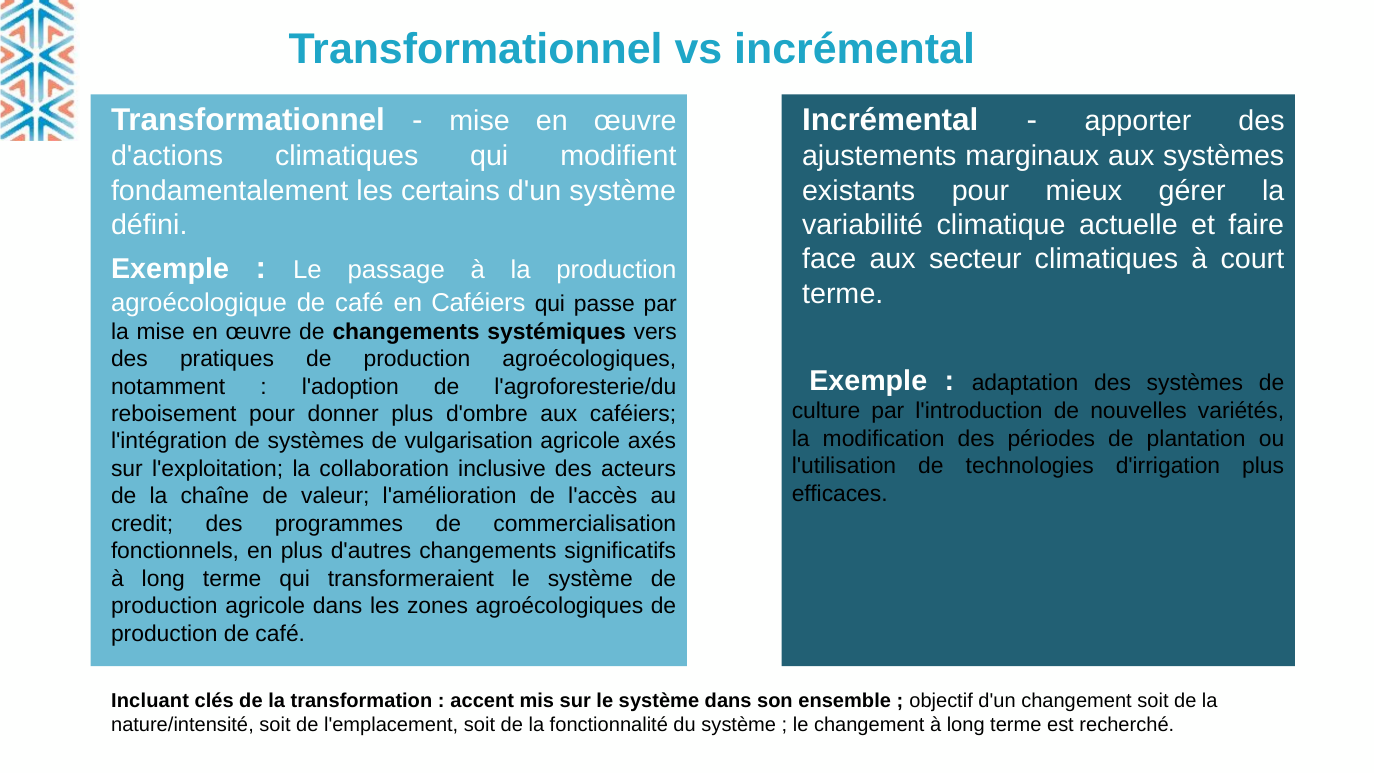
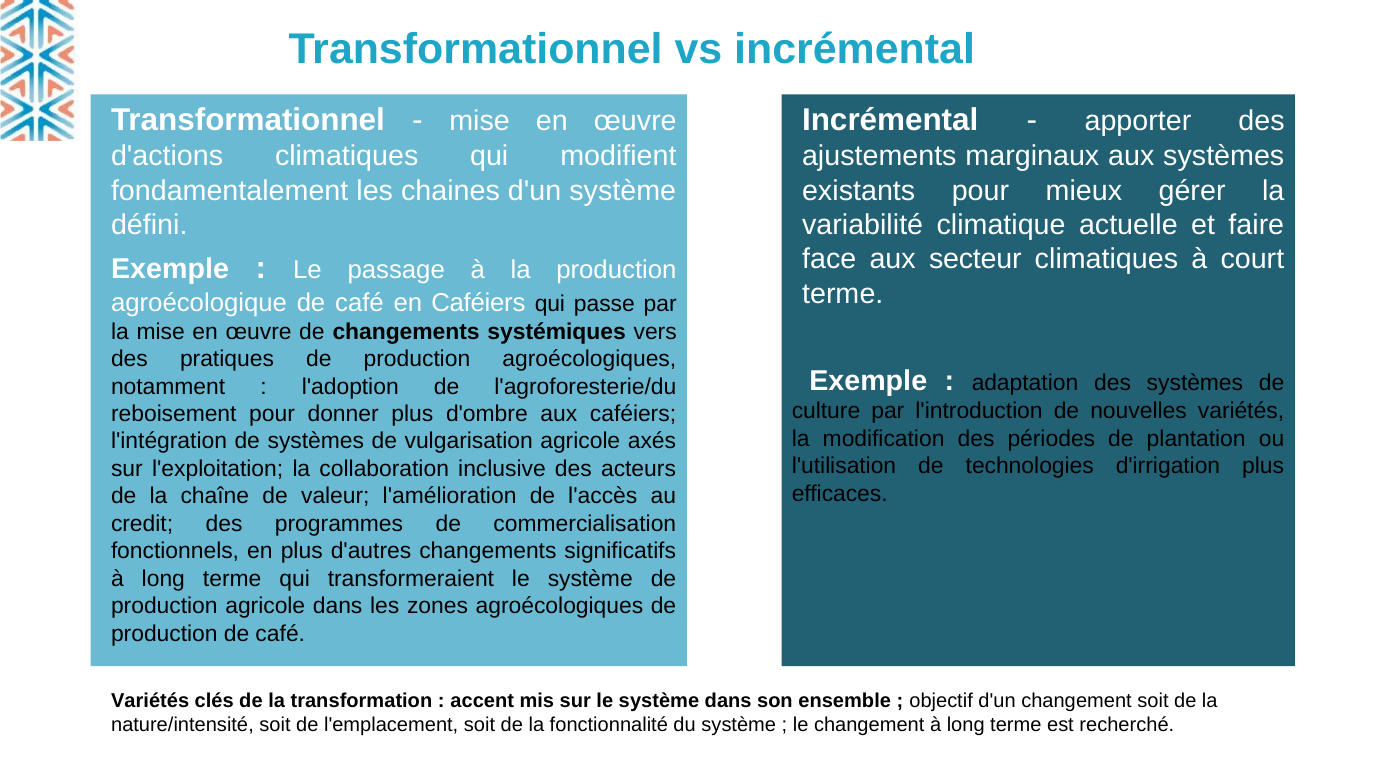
certains: certains -> chaines
Incluant at (150, 701): Incluant -> Variétés
